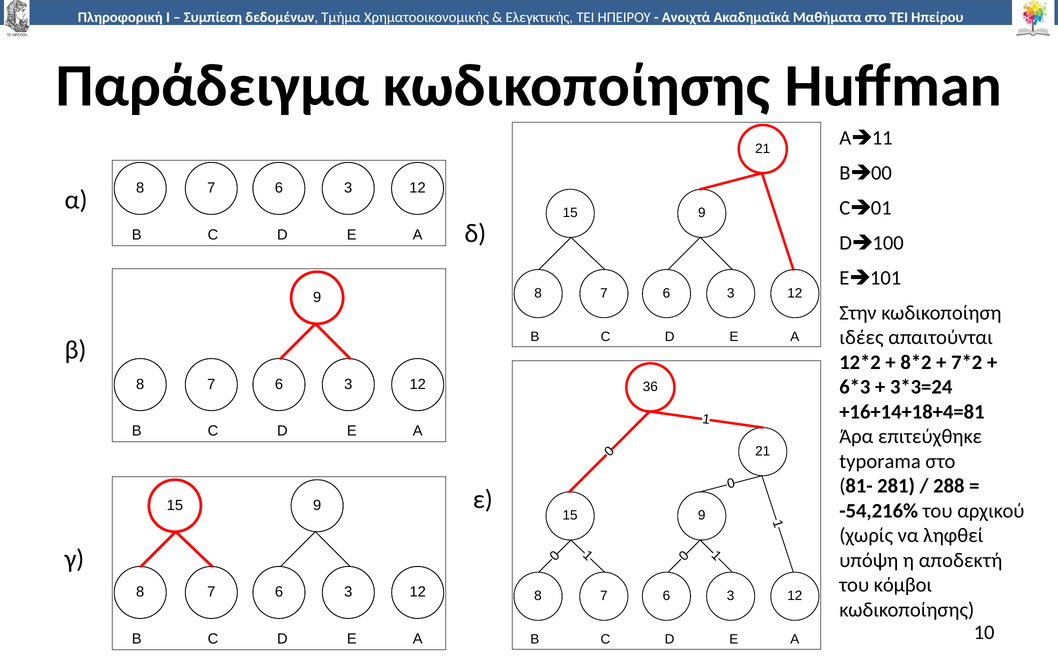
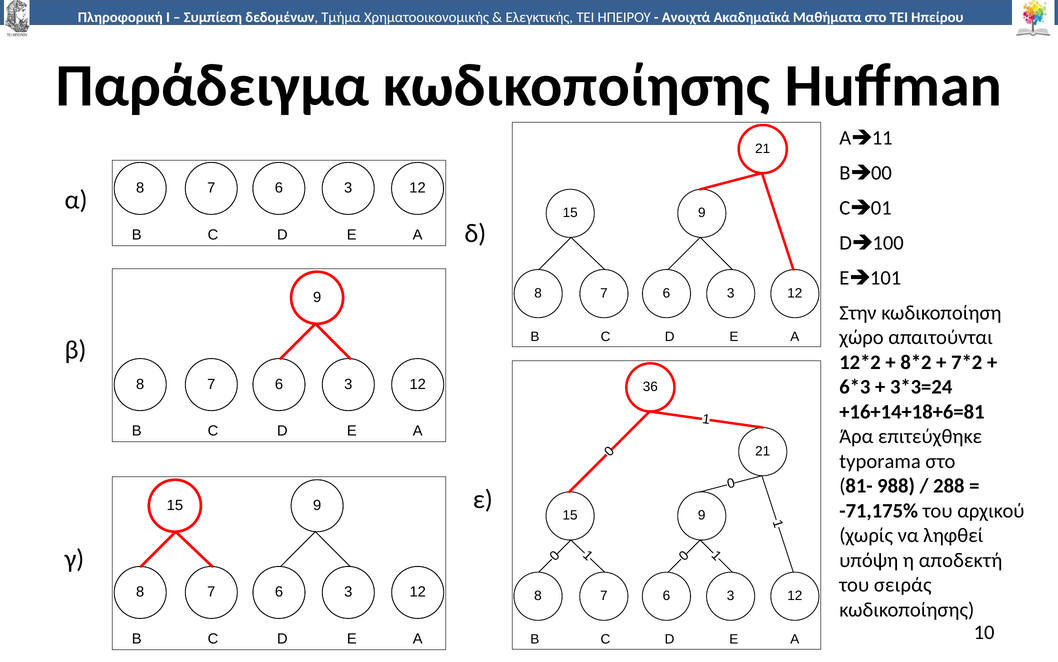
ιδέες: ιδέες -> χώρο
+16+14+18+4=81: +16+14+18+4=81 -> +16+14+18+6=81
281: 281 -> 988
-54,216%: -54,216% -> -71,175%
κόμβοι: κόμβοι -> σειράς
